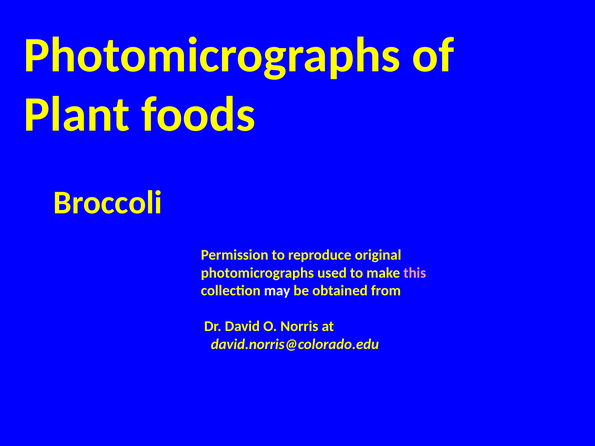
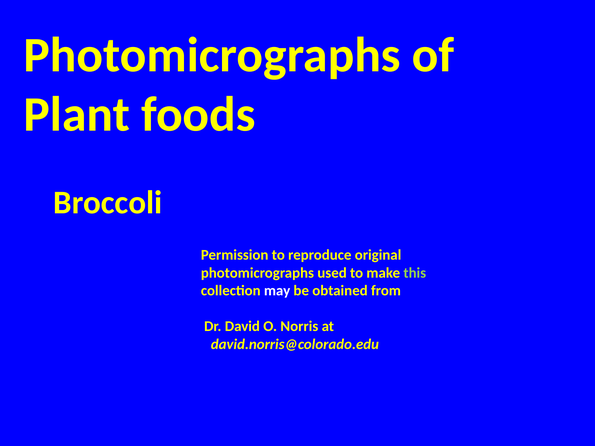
this colour: pink -> light green
